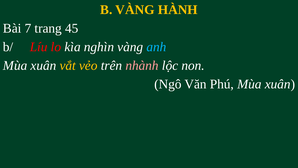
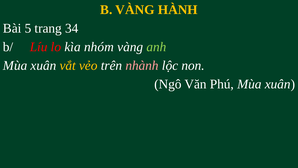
7: 7 -> 5
45: 45 -> 34
nghìn: nghìn -> nhóm
anh colour: light blue -> light green
